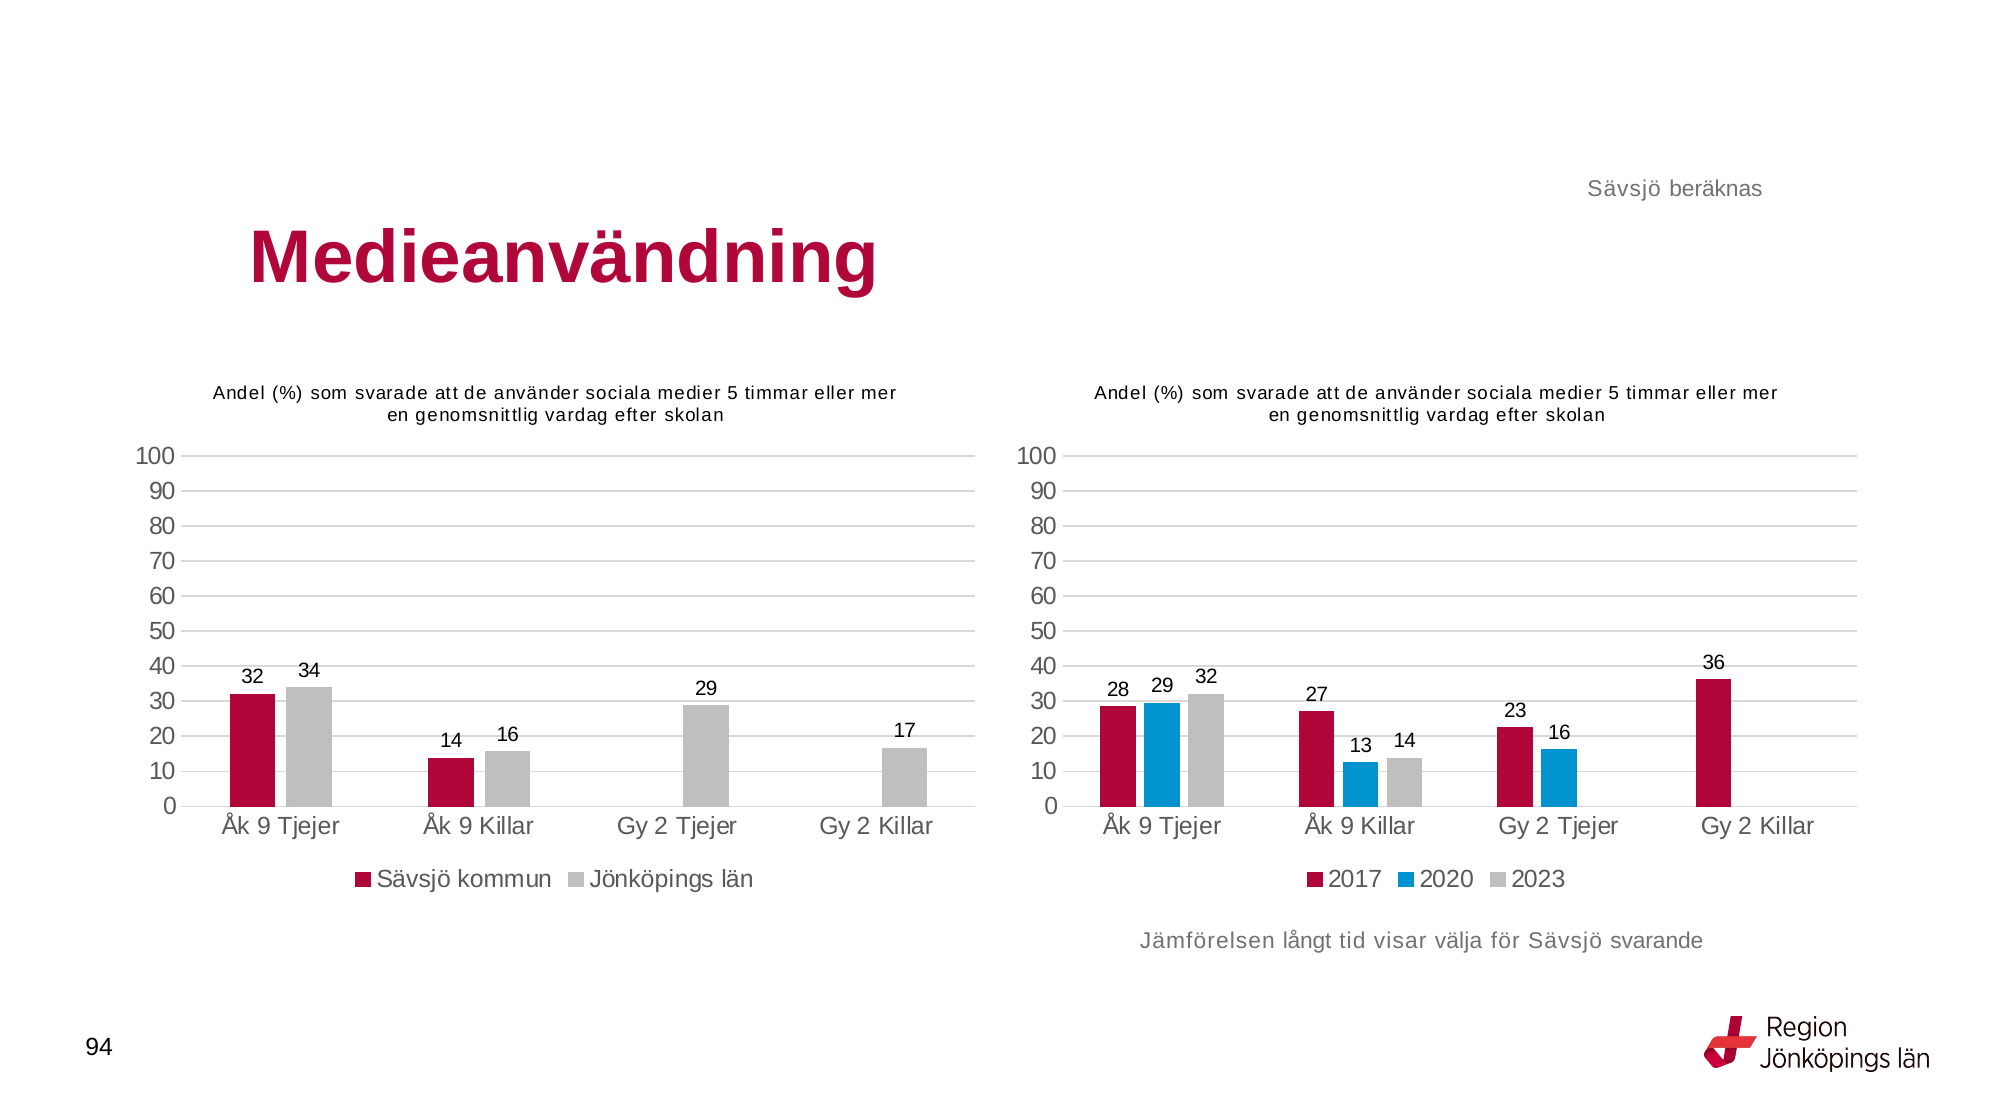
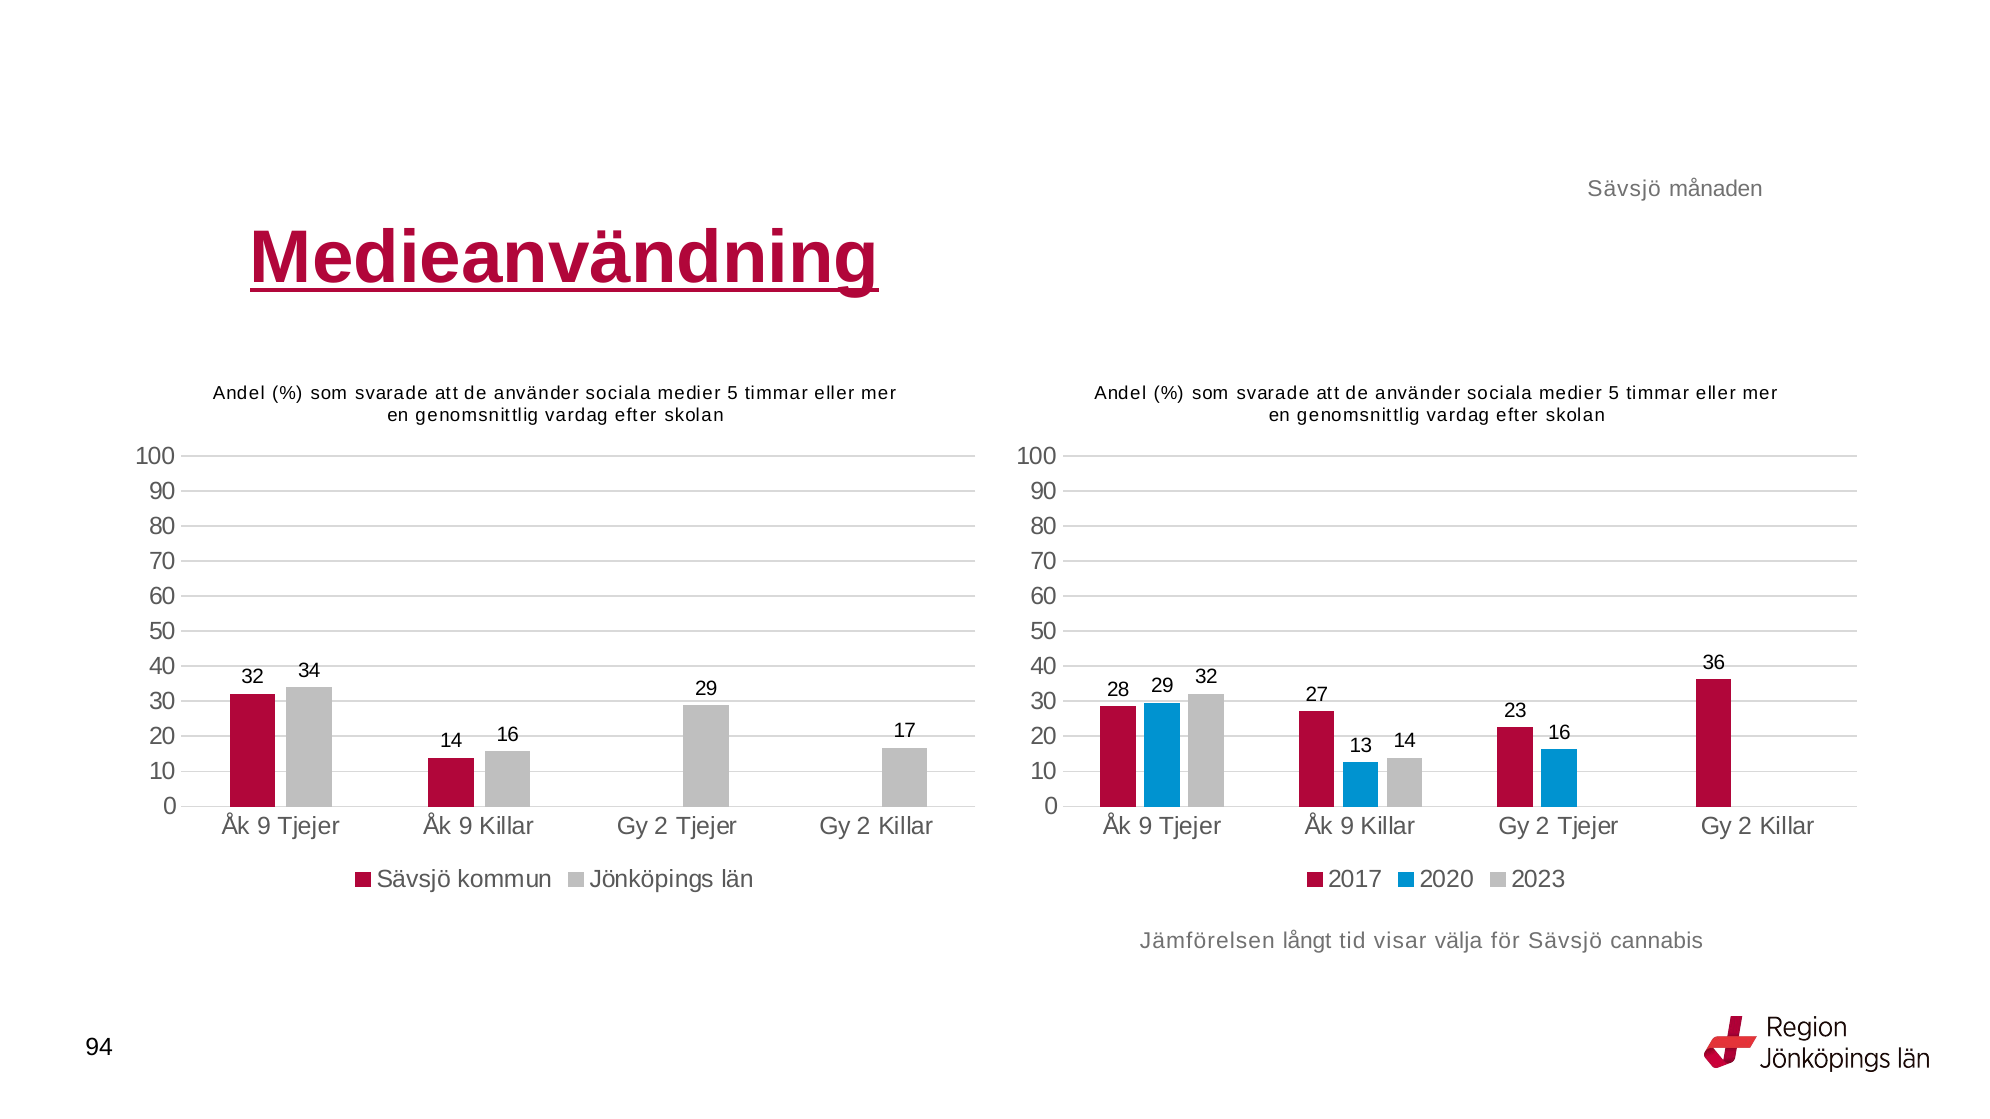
beräknas: beräknas -> månaden
Medieanvändning underline: none -> present
svarande: svarande -> cannabis
